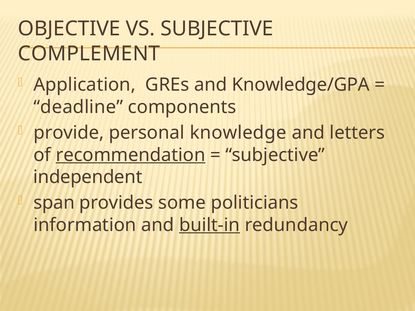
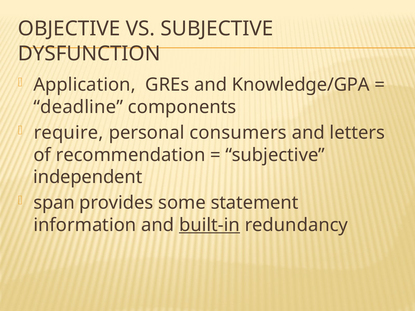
COMPLEMENT: COMPLEMENT -> DYSFUNCTION
provide: provide -> require
knowledge: knowledge -> consumers
recommendation underline: present -> none
politicians: politicians -> statement
